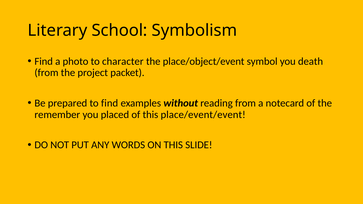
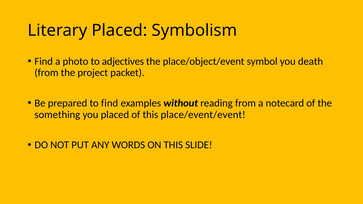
Literary School: School -> Placed
character: character -> adjectives
remember: remember -> something
